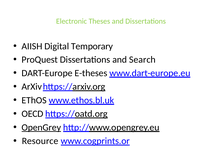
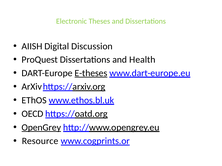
Temporary: Temporary -> Discussion
Search: Search -> Health
E-theses underline: none -> present
